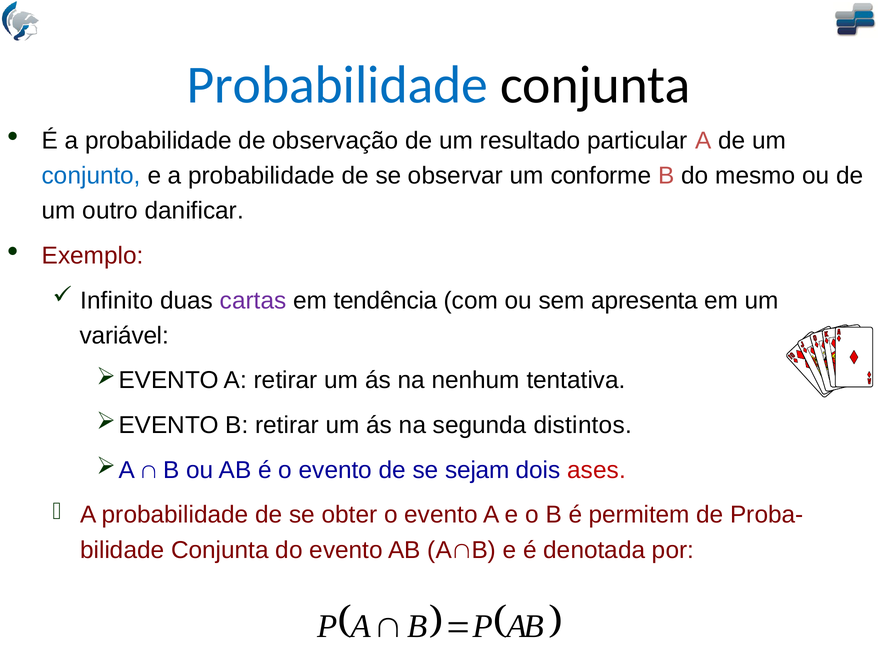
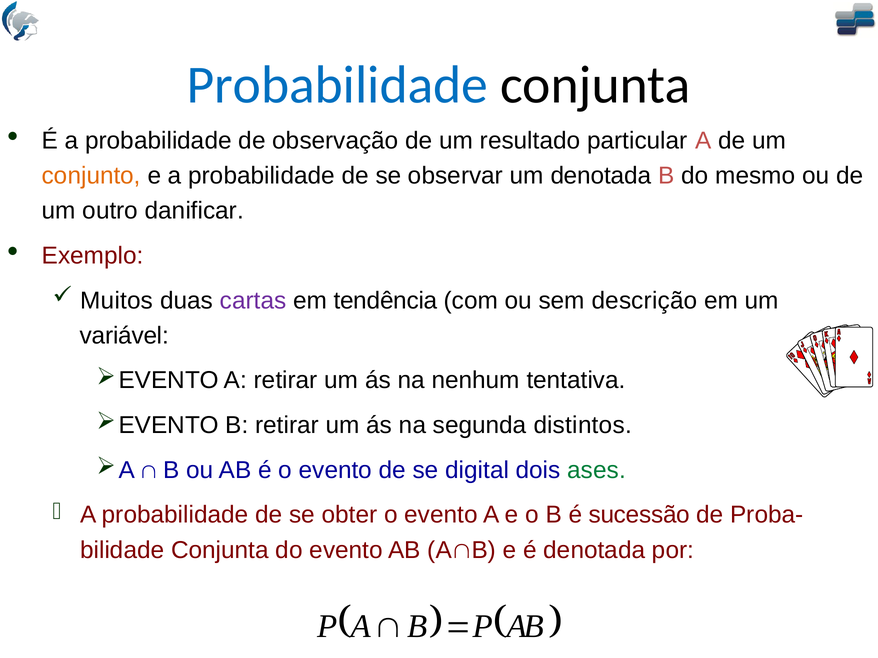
conjunto colour: blue -> orange
um conforme: conforme -> denotada
Infinito: Infinito -> Muitos
apresenta: apresenta -> descrição
sejam: sejam -> digital
ases colour: red -> green
permitem: permitem -> sucessão
